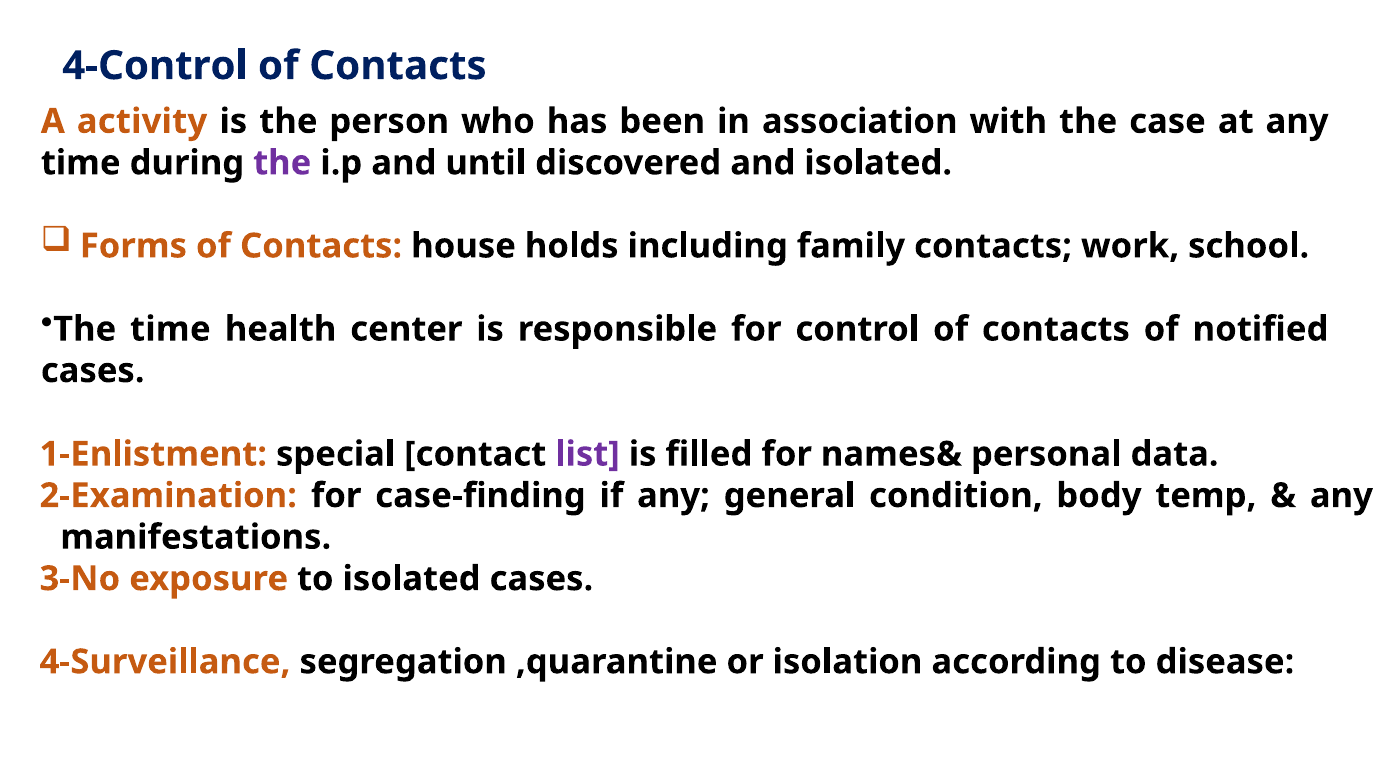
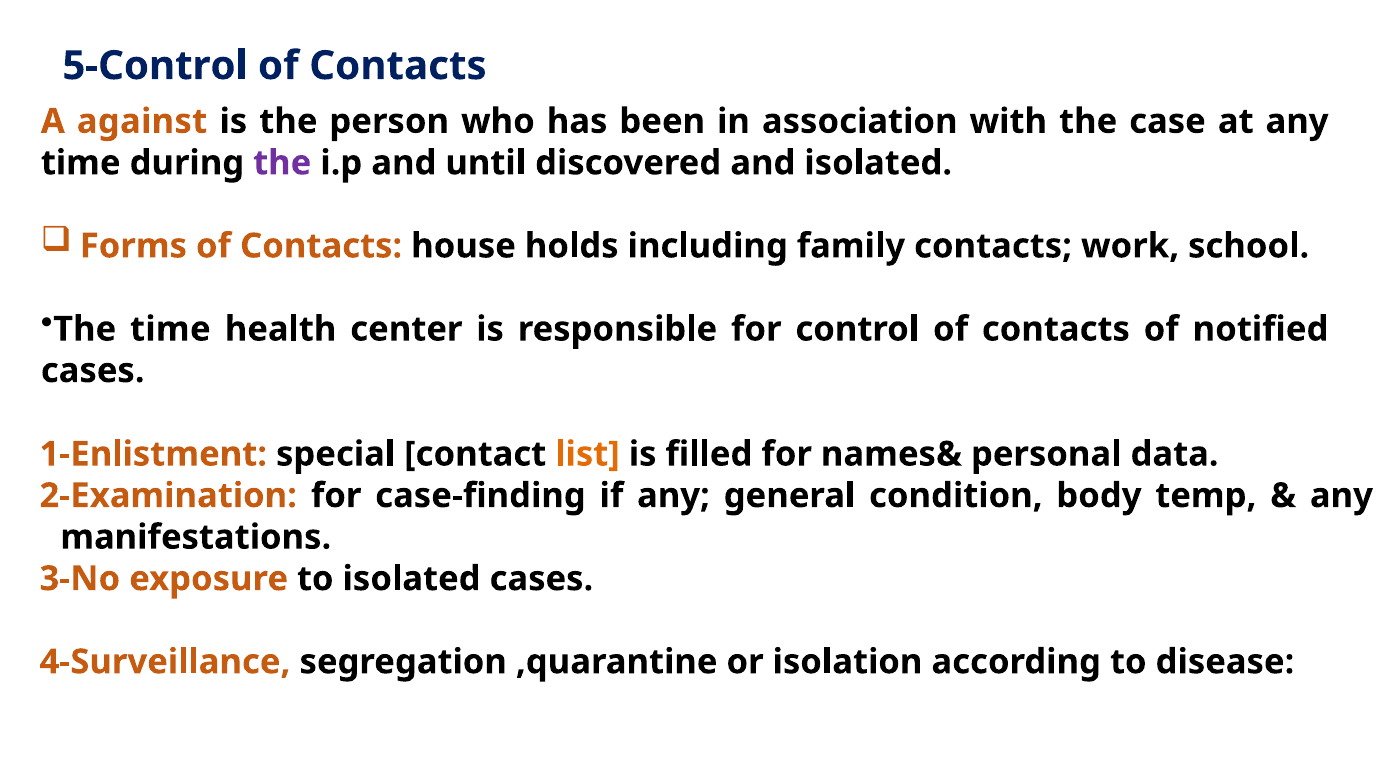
4-Control: 4-Control -> 5-Control
activity: activity -> against
list colour: purple -> orange
